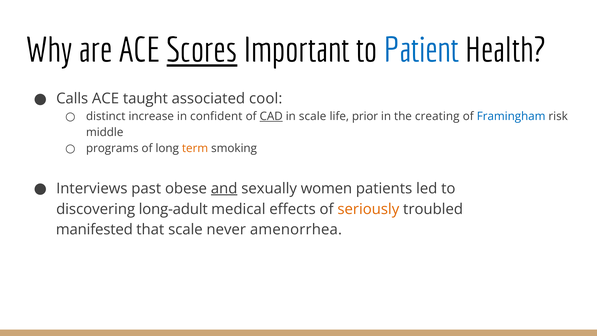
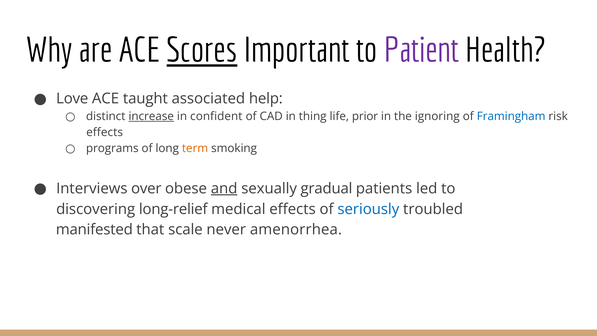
Patient colour: blue -> purple
Calls: Calls -> Love
cool: cool -> help
increase underline: none -> present
CAD underline: present -> none
in scale: scale -> thing
creating: creating -> ignoring
middle at (105, 132): middle -> effects
past: past -> over
women: women -> gradual
long-adult: long-adult -> long-relief
seriously colour: orange -> blue
